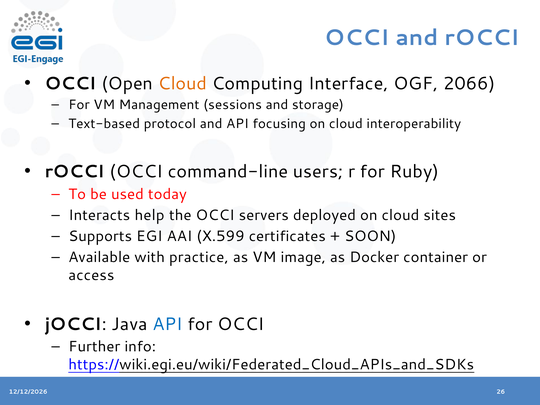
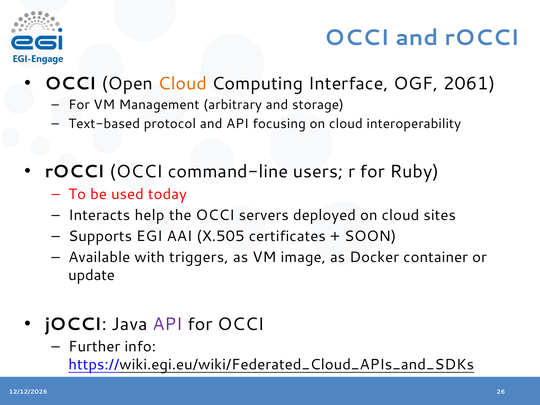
2066: 2066 -> 2061
sessions: sessions -> arbitrary
X.599: X.599 -> X.505
practice: practice -> triggers
access: access -> update
API at (168, 324) colour: blue -> purple
